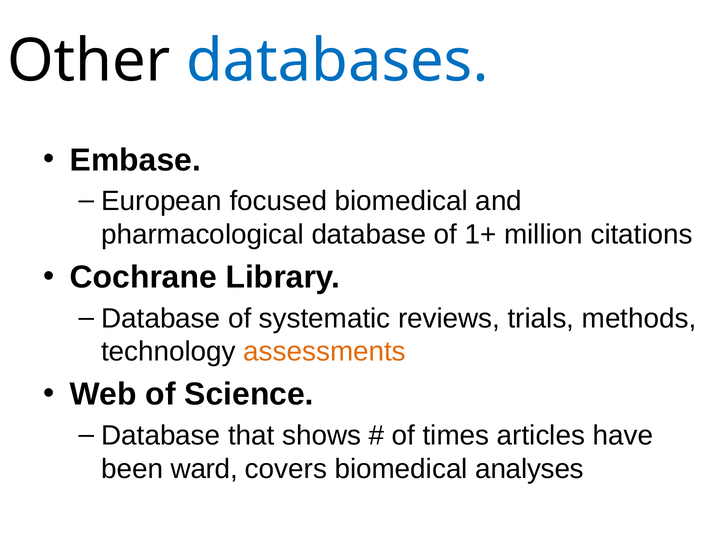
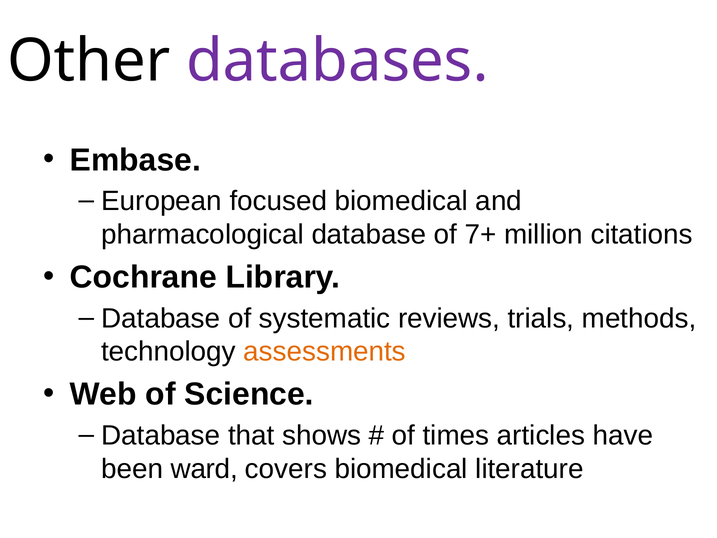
databases colour: blue -> purple
1+: 1+ -> 7+
analyses: analyses -> literature
